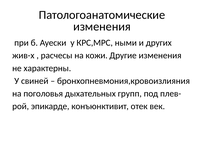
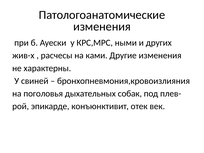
кожи: кожи -> ками
групп: групп -> собак
